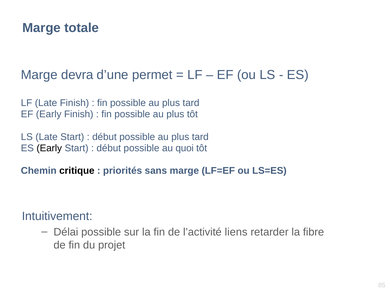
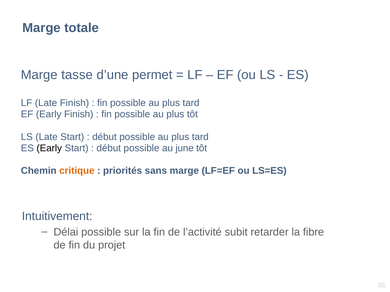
devra: devra -> tasse
quoi: quoi -> june
critique colour: black -> orange
liens: liens -> subit
